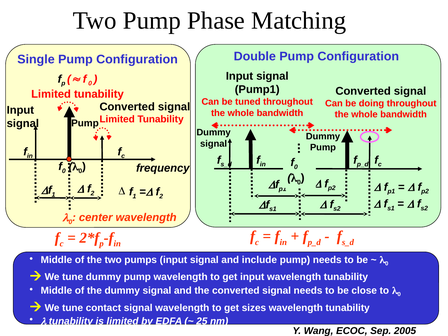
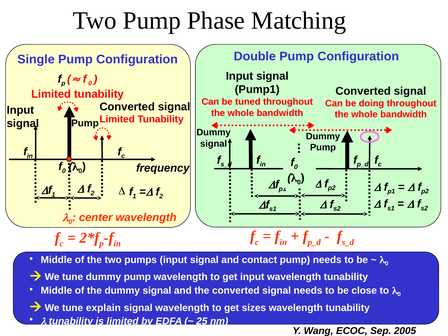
include: include -> contact
contact: contact -> explain
